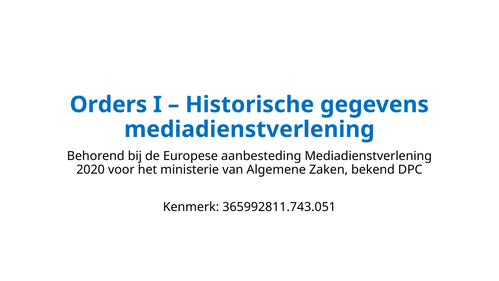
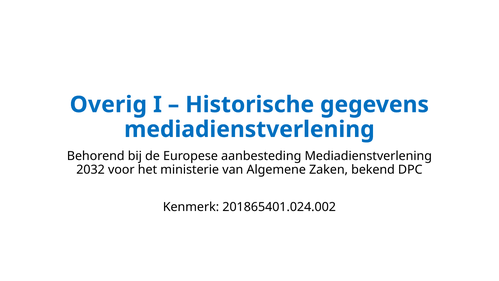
Orders: Orders -> Overig
2020: 2020 -> 2032
365992811.743.051: 365992811.743.051 -> 201865401.024.002
